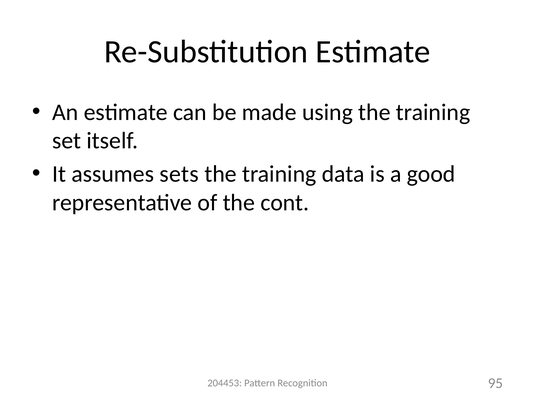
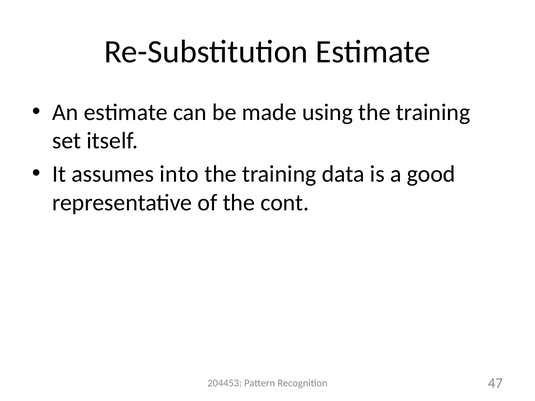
sets: sets -> into
95: 95 -> 47
